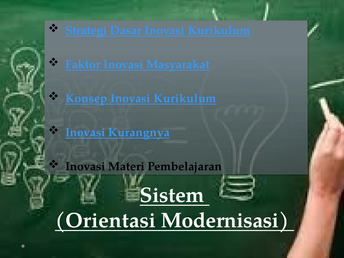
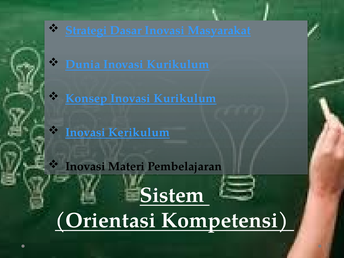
Dasar Inovasi Kurikulum: Kurikulum -> Masyarakat
Faktor: Faktor -> Dunia
Masyarakat at (178, 64): Masyarakat -> Kurikulum
Kurangnya: Kurangnya -> Kerikulum
Modernisasi: Modernisasi -> Kompetensi
